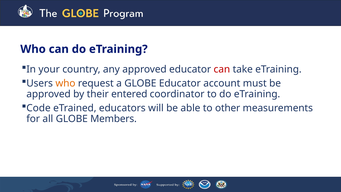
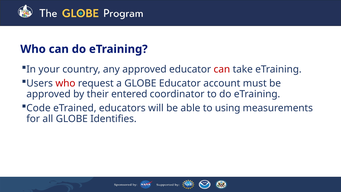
who at (65, 83) colour: orange -> red
other: other -> using
Members: Members -> Identifies
